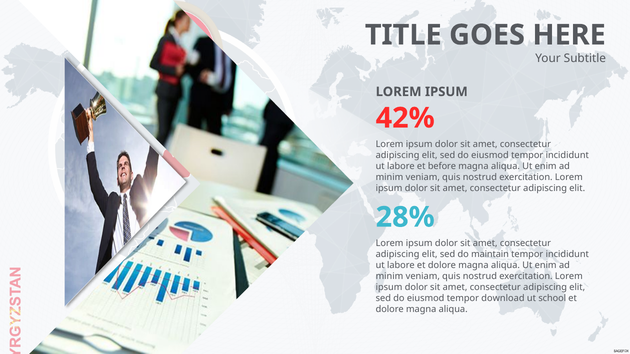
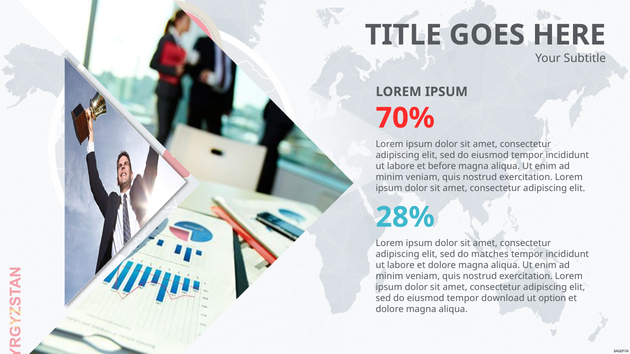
42%: 42% -> 70%
maintain: maintain -> matches
school: school -> option
